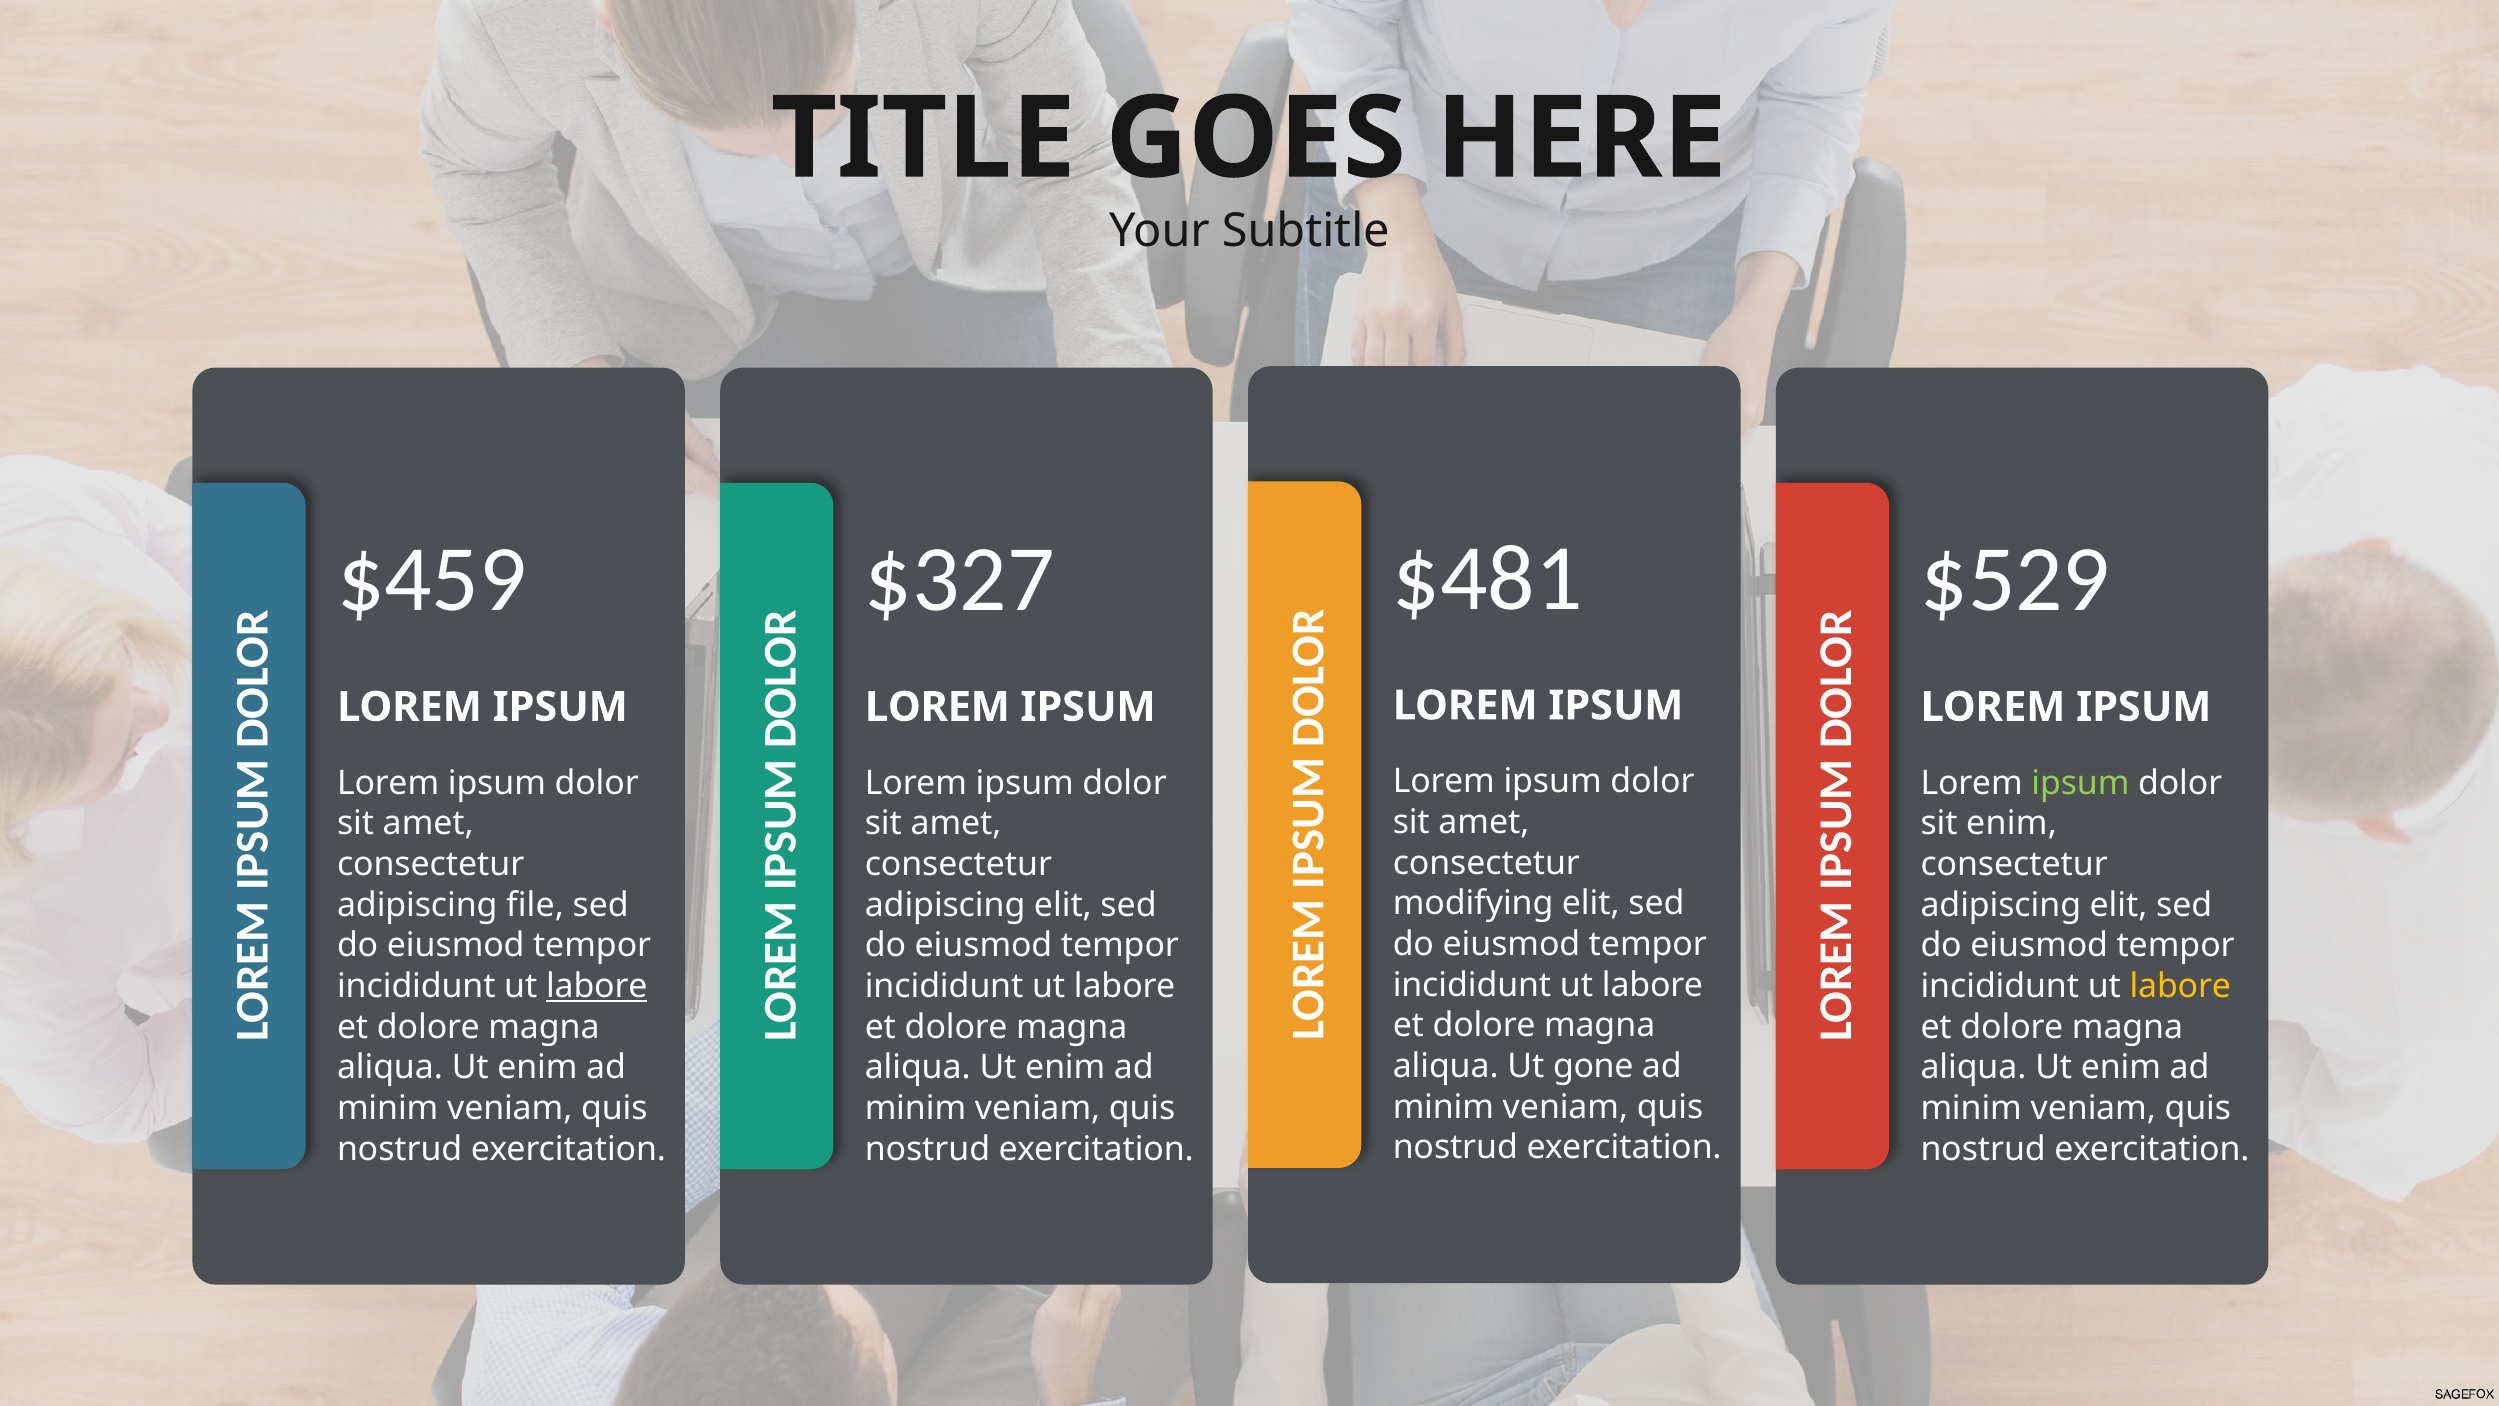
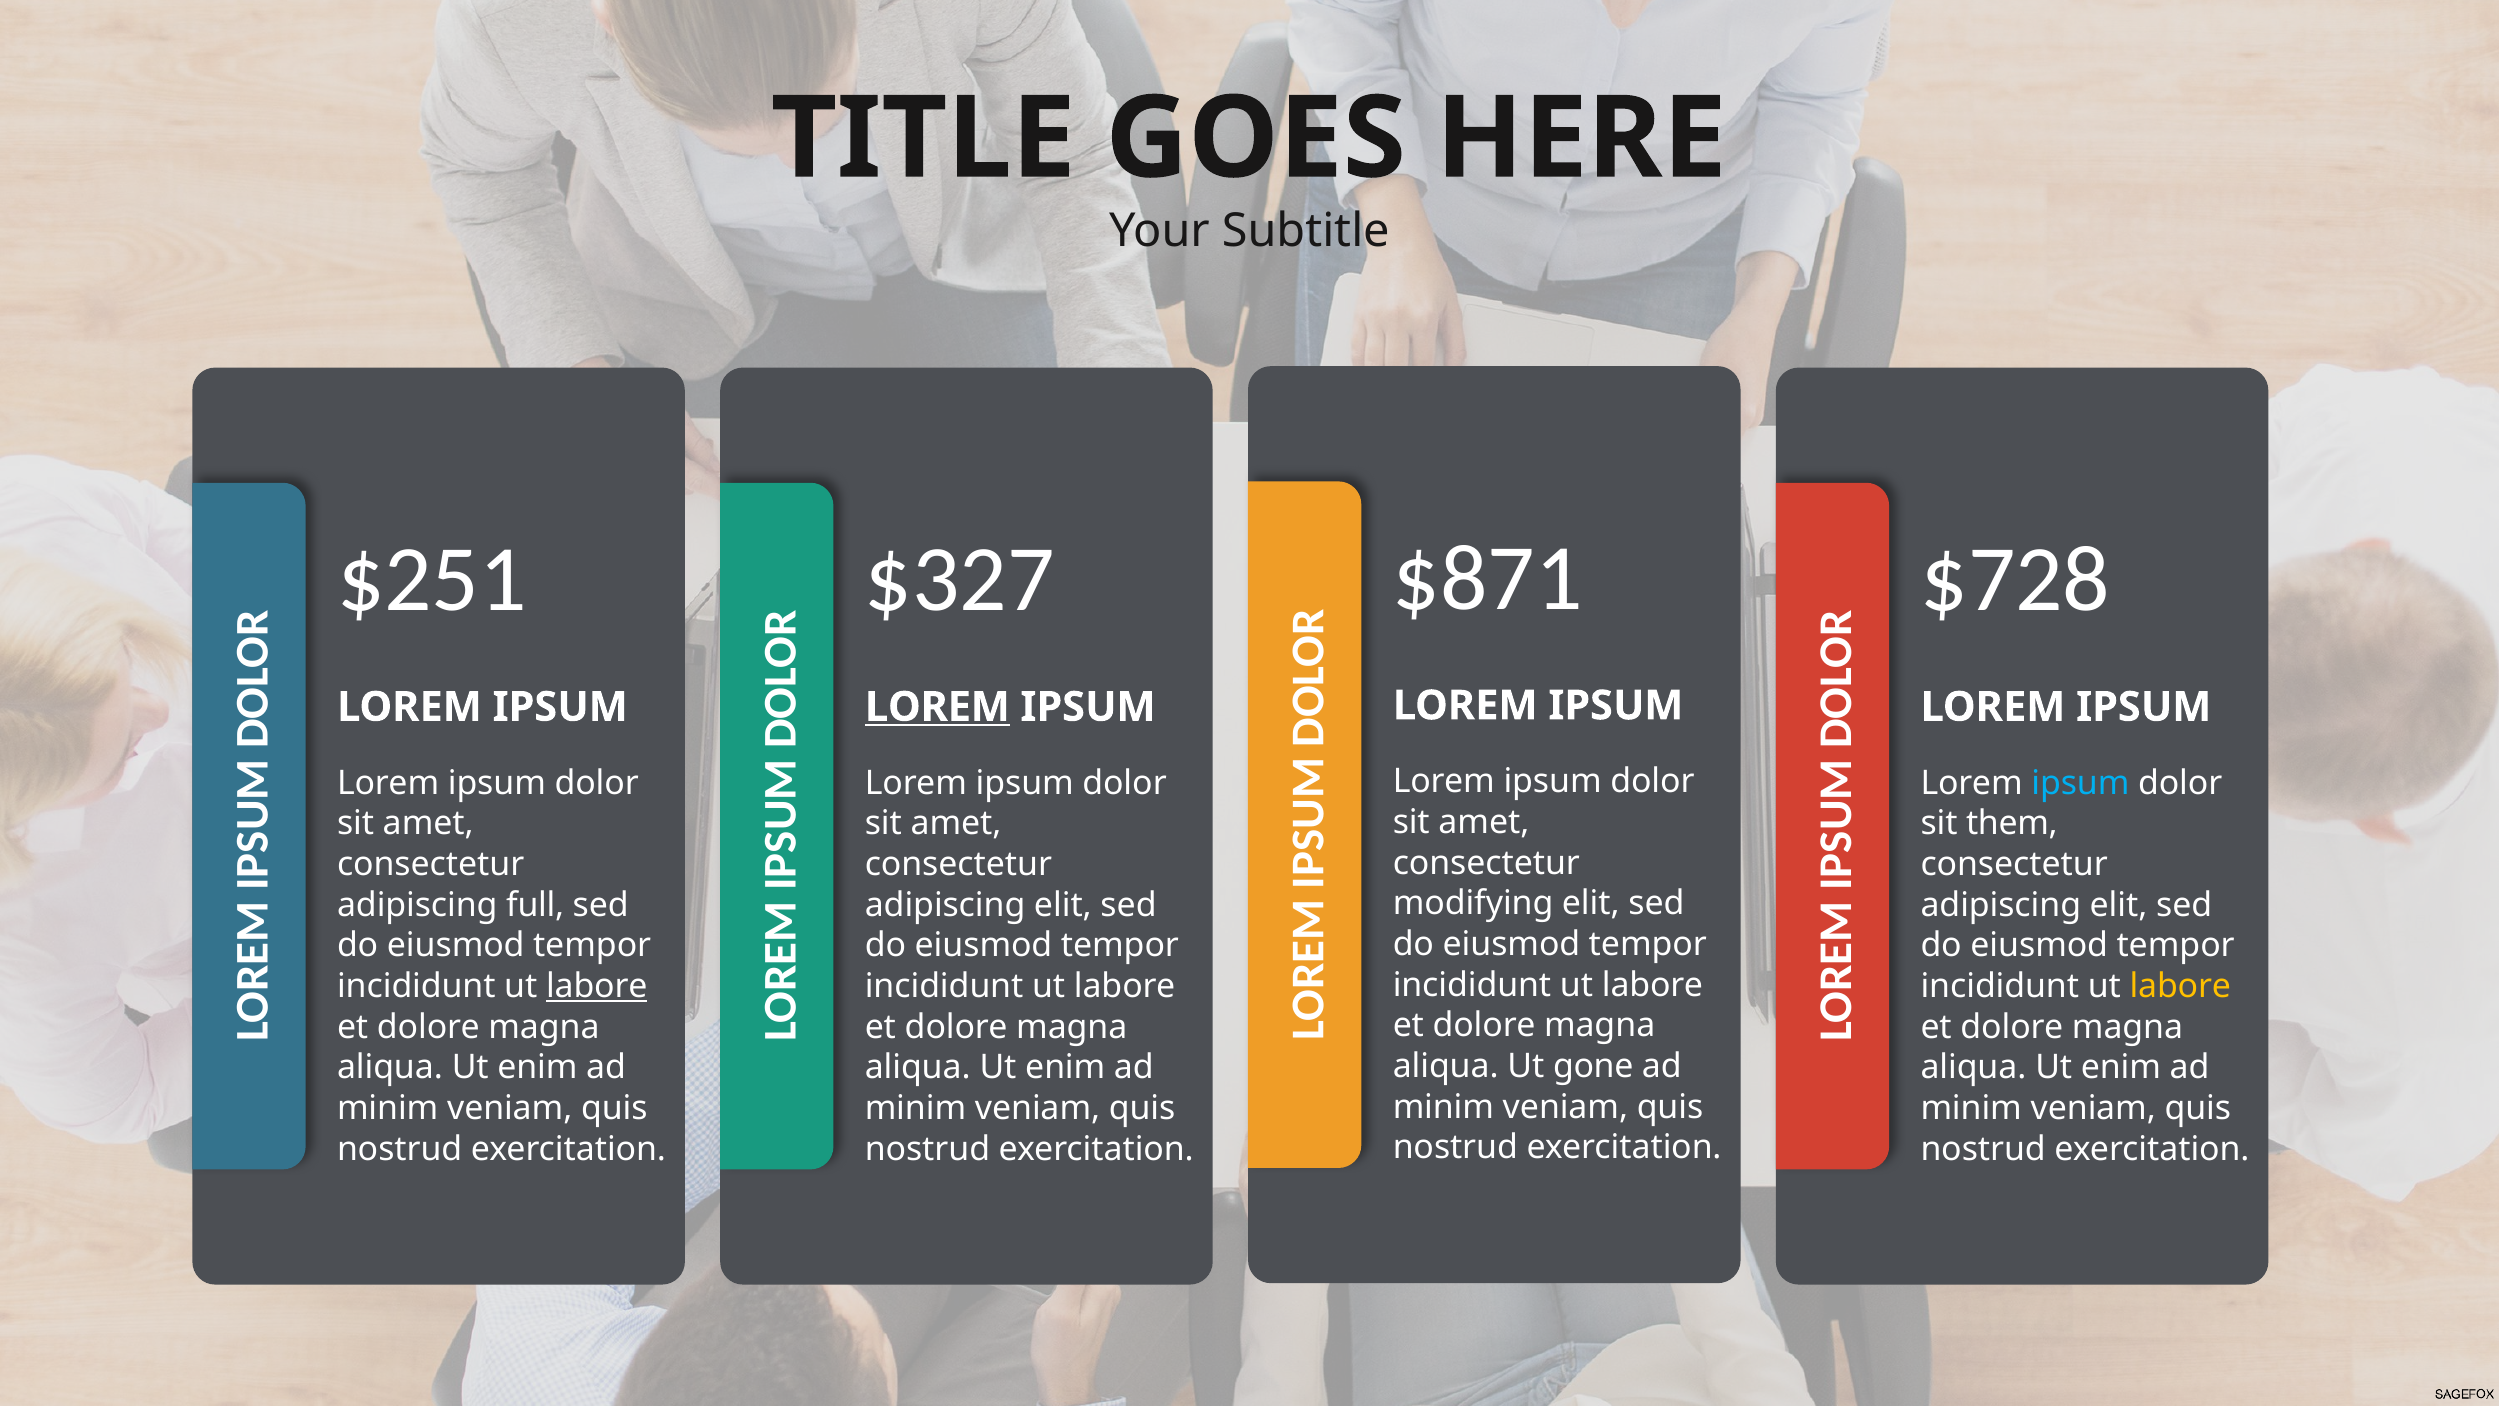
$481: $481 -> $871
$459: $459 -> $251
$529: $529 -> $728
LOREM at (937, 707) underline: none -> present
ipsum at (2080, 783) colour: light green -> light blue
sit enim: enim -> them
file: file -> full
